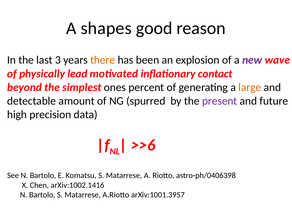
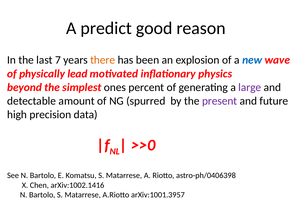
shapes: shapes -> predict
3: 3 -> 7
new colour: purple -> blue
contact: contact -> physics
large colour: orange -> purple
>>6: >>6 -> >>0
